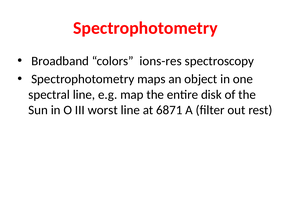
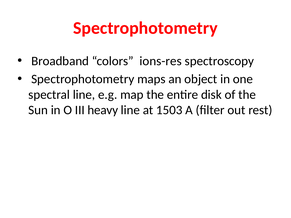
worst: worst -> heavy
6871: 6871 -> 1503
